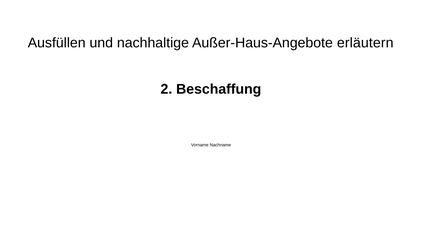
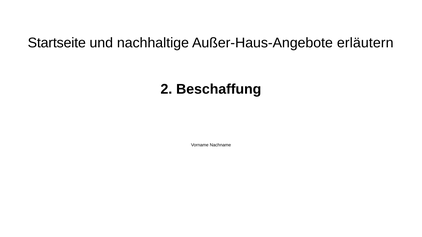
Ausfüllen: Ausfüllen -> Startseite
